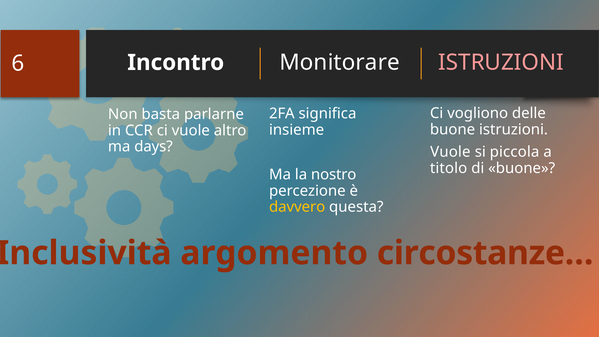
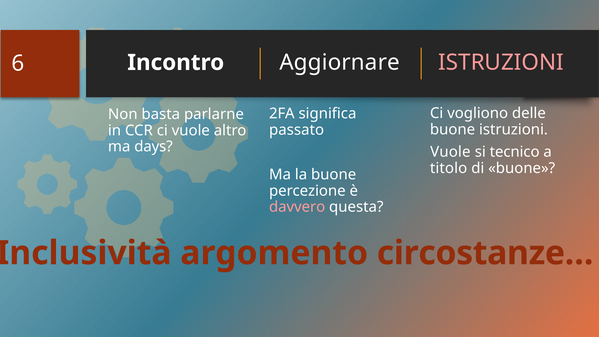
Monitorare: Monitorare -> Aggiornare
insieme: insieme -> passato
piccola: piccola -> tecnico
la nostro: nostro -> buone
davvero colour: yellow -> pink
